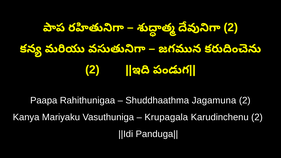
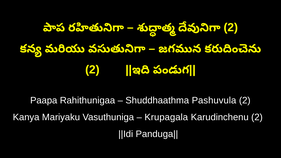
Jagamuna: Jagamuna -> Pashuvula
